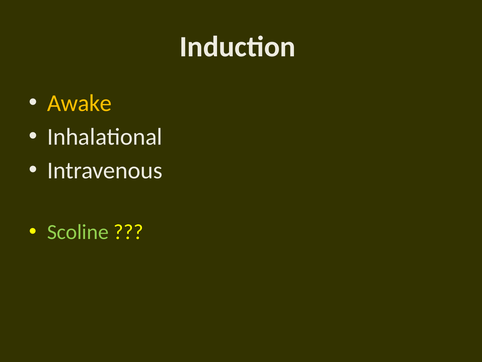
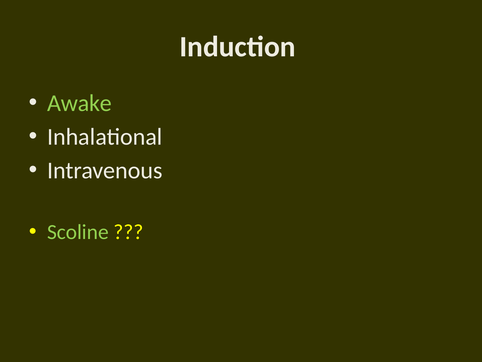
Awake colour: yellow -> light green
